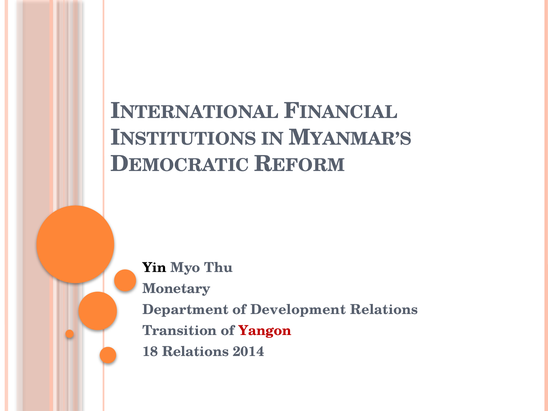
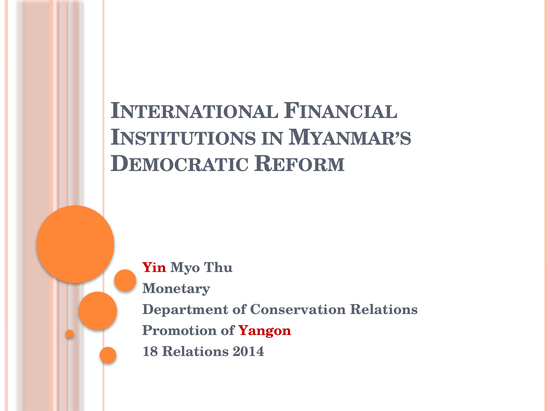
Yin colour: black -> red
Development: Development -> Conservation
Transition: Transition -> Promotion
